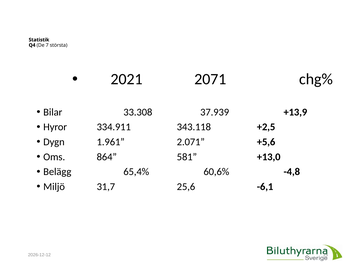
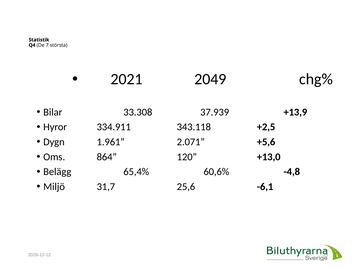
2071: 2071 -> 2049
581: 581 -> 120
